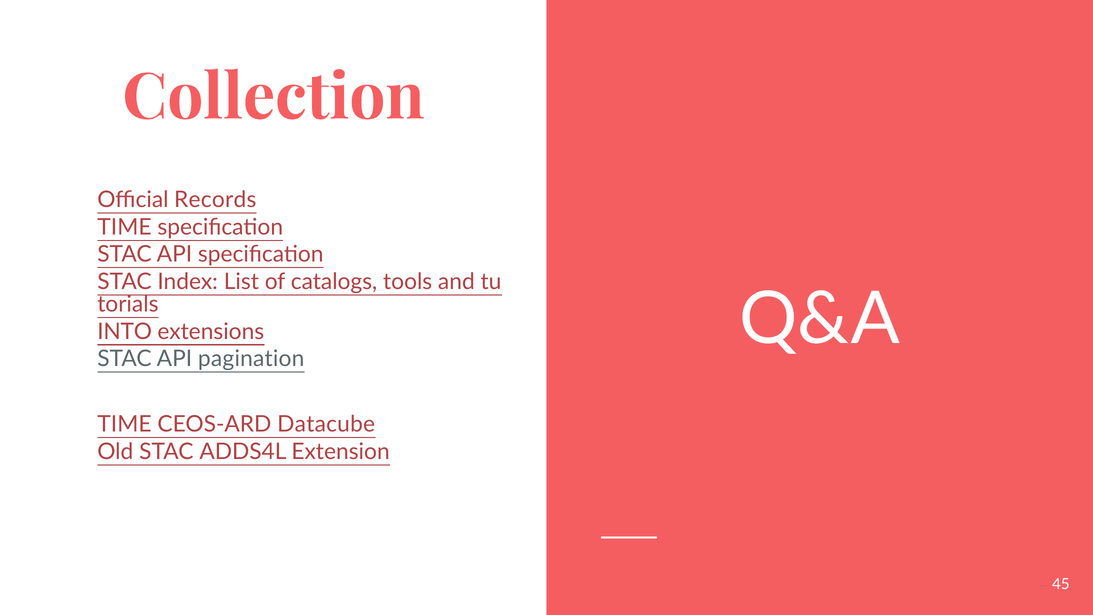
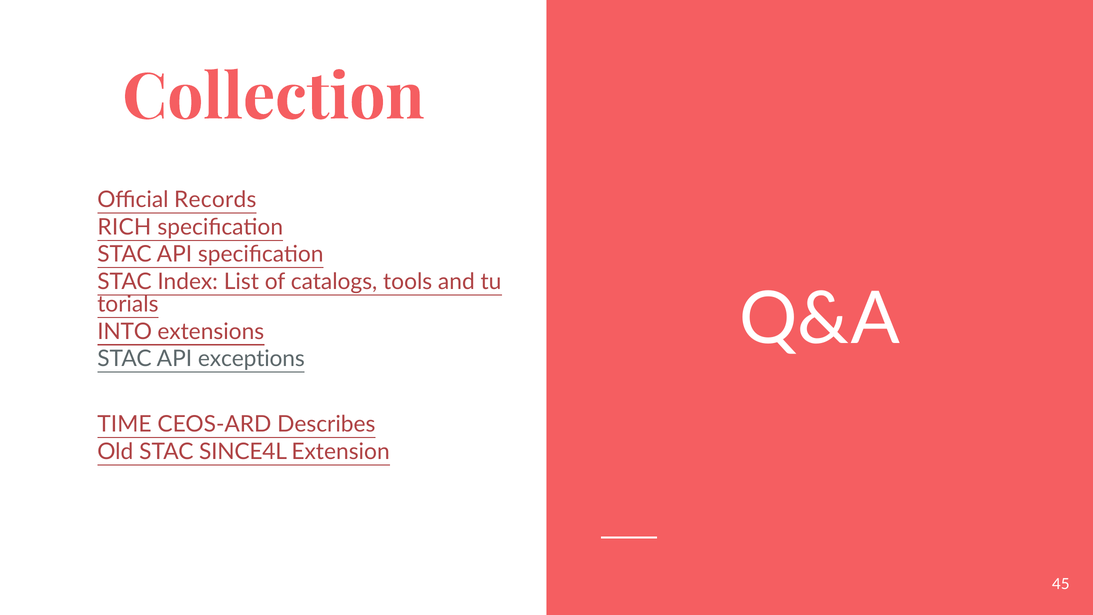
TIME at (124, 227): TIME -> RICH
pagination: pagination -> exceptions
Datacube: Datacube -> Describes
ADDS4L: ADDS4L -> SINCE4L
